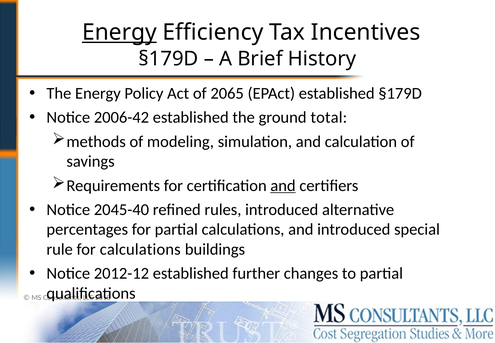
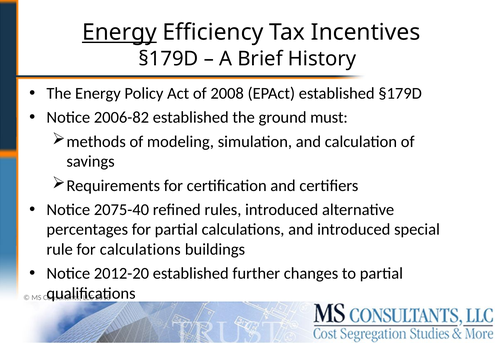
2065: 2065 -> 2008
2006-42: 2006-42 -> 2006-82
total: total -> must
and at (283, 185) underline: present -> none
2045-40: 2045-40 -> 2075-40
2012-12: 2012-12 -> 2012-20
